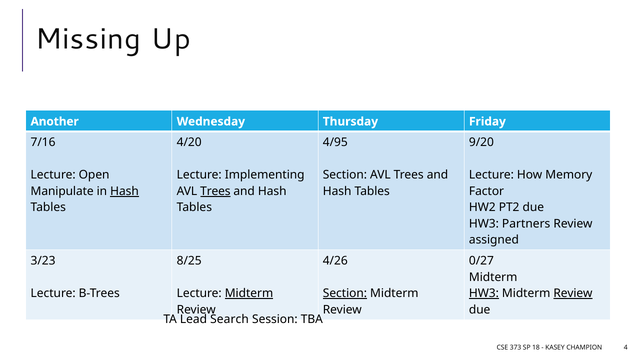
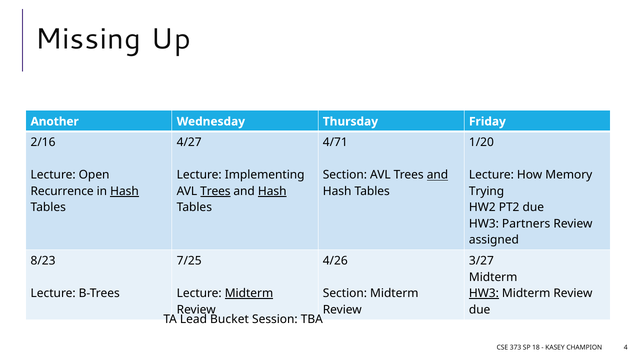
7/16: 7/16 -> 2/16
4/20: 4/20 -> 4/27
4/95: 4/95 -> 4/71
9/20: 9/20 -> 1/20
and at (437, 175) underline: none -> present
Manipulate: Manipulate -> Recurrence
Hash at (272, 191) underline: none -> present
Factor: Factor -> Trying
3/23: 3/23 -> 8/23
8/25: 8/25 -> 7/25
0/27: 0/27 -> 3/27
Section at (345, 294) underline: present -> none
Review at (573, 294) underline: present -> none
Search: Search -> Bucket
